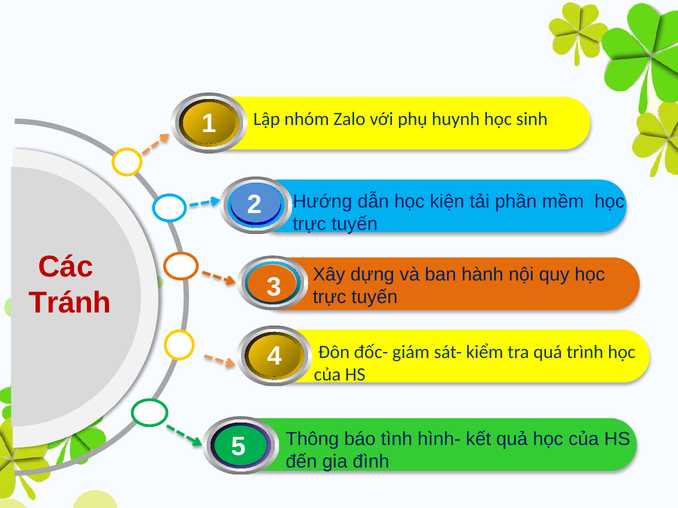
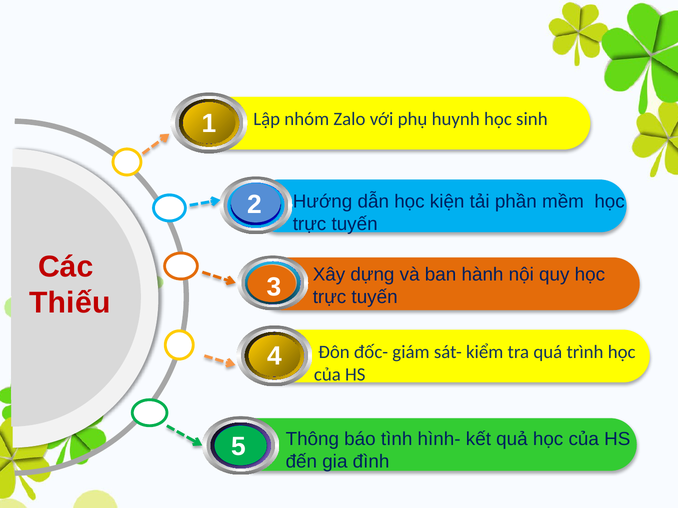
Tránh: Tránh -> Thiếu
